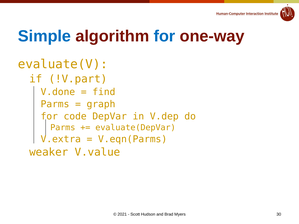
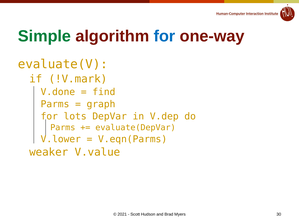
Simple colour: blue -> green
!V.part: !V.part -> !V.mark
code: code -> lots
V.extra: V.extra -> V.lower
